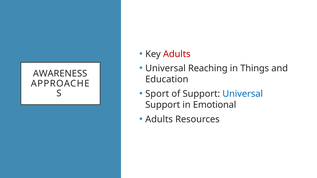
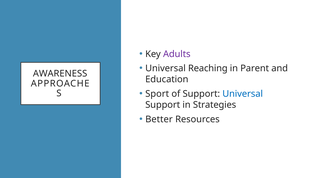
Adults at (177, 54) colour: red -> purple
Things: Things -> Parent
Emotional: Emotional -> Strategies
Adults at (159, 119): Adults -> Better
